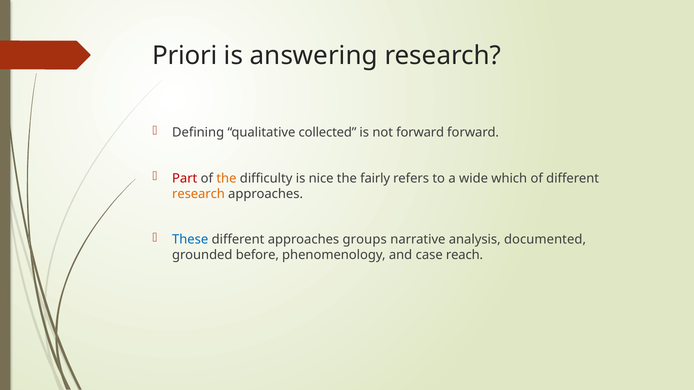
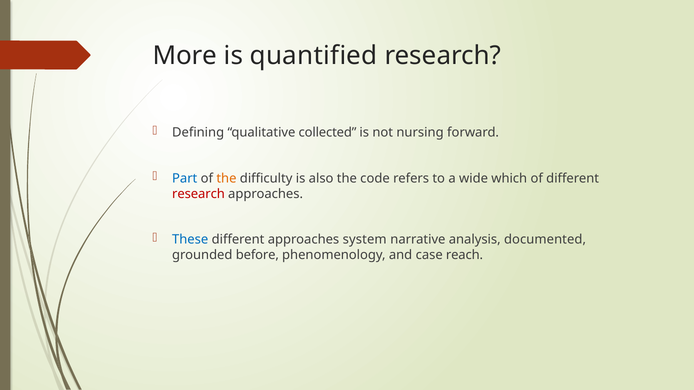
Priori: Priori -> More
answering: answering -> quantified
not forward: forward -> nursing
Part colour: red -> blue
nice: nice -> also
fairly: fairly -> code
research at (198, 194) colour: orange -> red
groups: groups -> system
